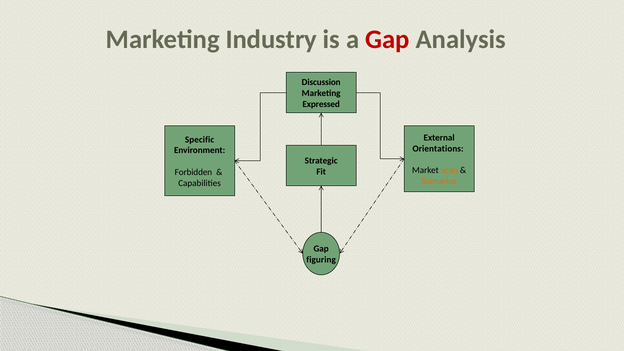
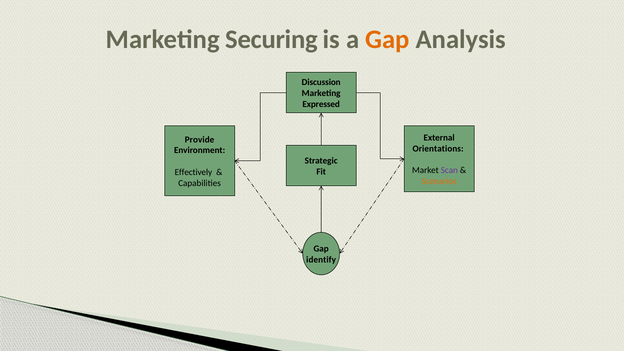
Industry: Industry -> Securing
Gap at (387, 39) colour: red -> orange
Specific: Specific -> Provide
Scan colour: orange -> purple
Forbidden: Forbidden -> Effectively
figuring: figuring -> identify
